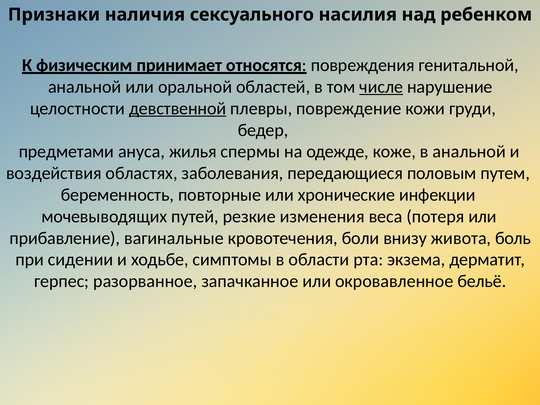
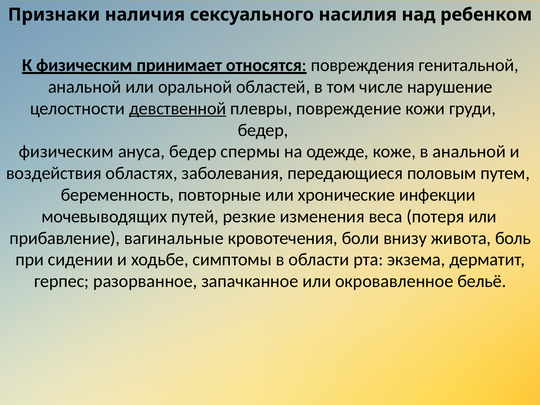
числе underline: present -> none
предметами at (66, 152): предметами -> физическим
ануса жилья: жилья -> бедер
